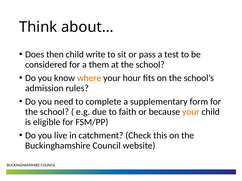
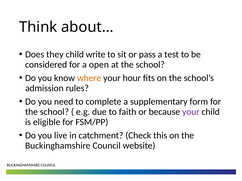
then: then -> they
them: them -> open
your at (191, 112) colour: orange -> purple
